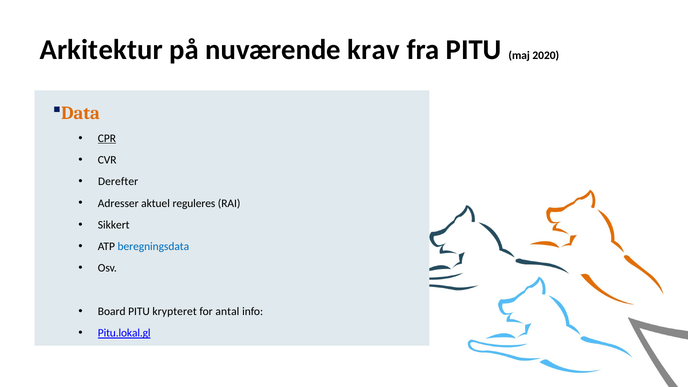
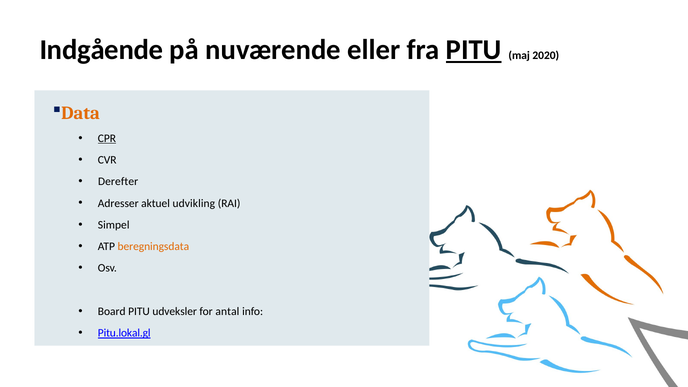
Arkitektur: Arkitektur -> Indgående
krav: krav -> eller
PITU at (474, 50) underline: none -> present
reguleres: reguleres -> udvikling
Sikkert: Sikkert -> Simpel
beregningsdata colour: blue -> orange
krypteret: krypteret -> udveksler
